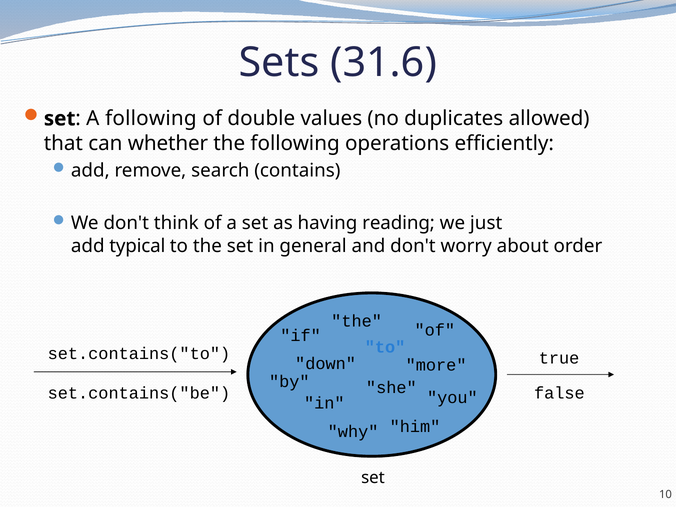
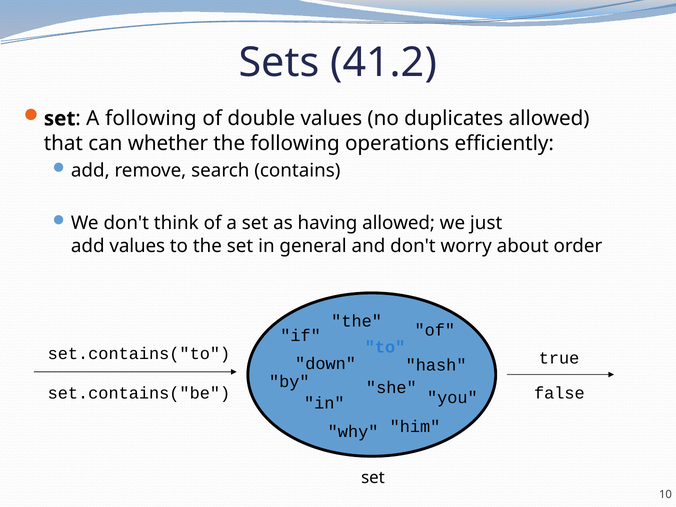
31.6: 31.6 -> 41.2
having reading: reading -> allowed
add typical: typical -> values
more: more -> hash
